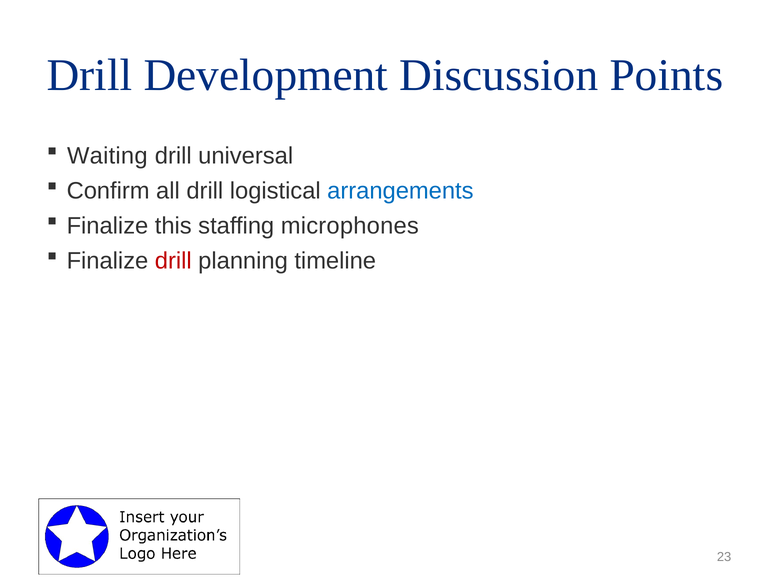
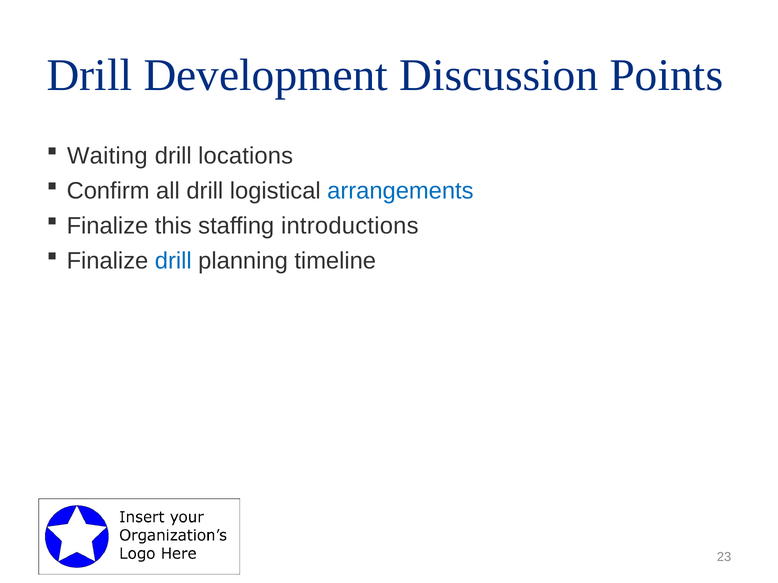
universal: universal -> locations
microphones: microphones -> introductions
drill at (173, 261) colour: red -> blue
